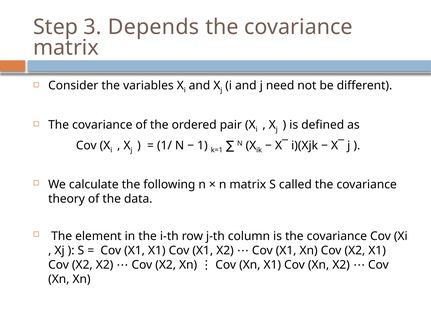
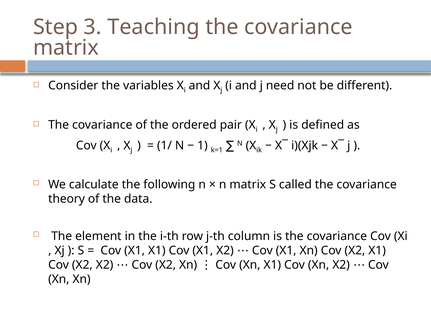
Depends: Depends -> Teaching
